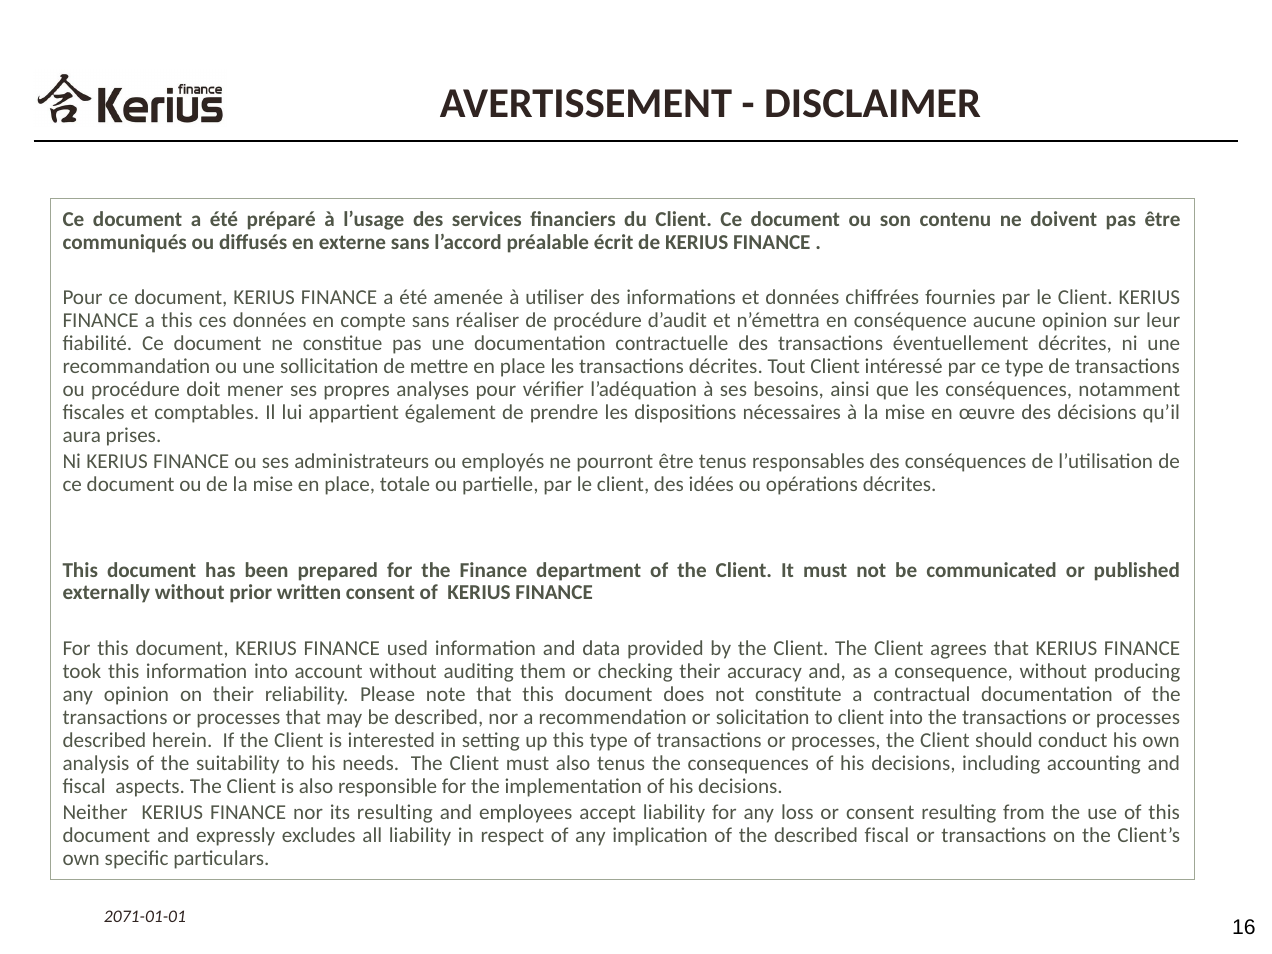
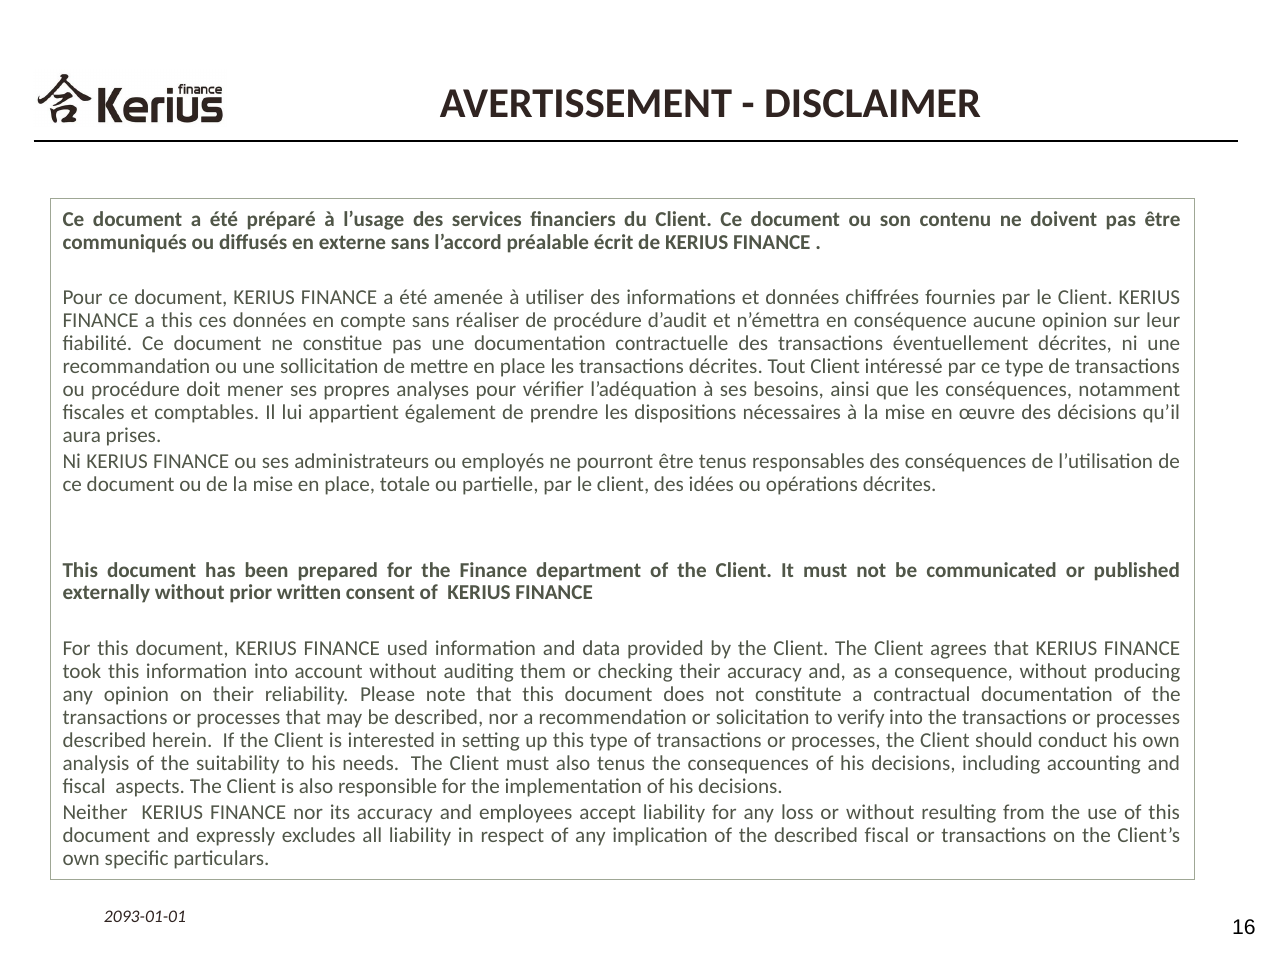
to client: client -> verify
its resulting: resulting -> accuracy
or consent: consent -> without
2071-01-01: 2071-01-01 -> 2093-01-01
